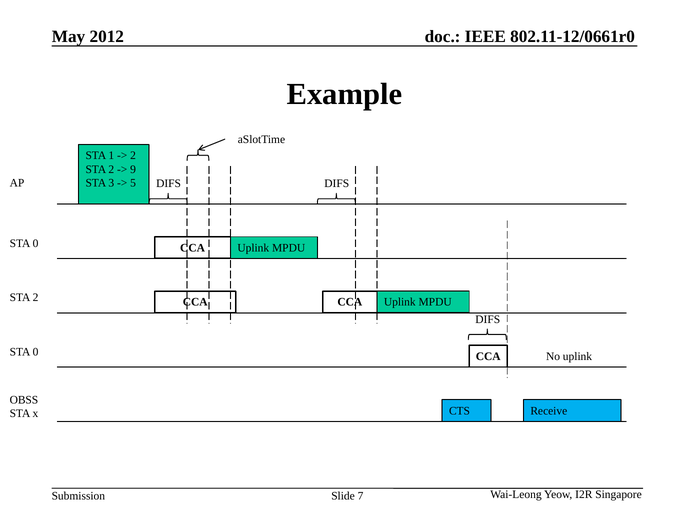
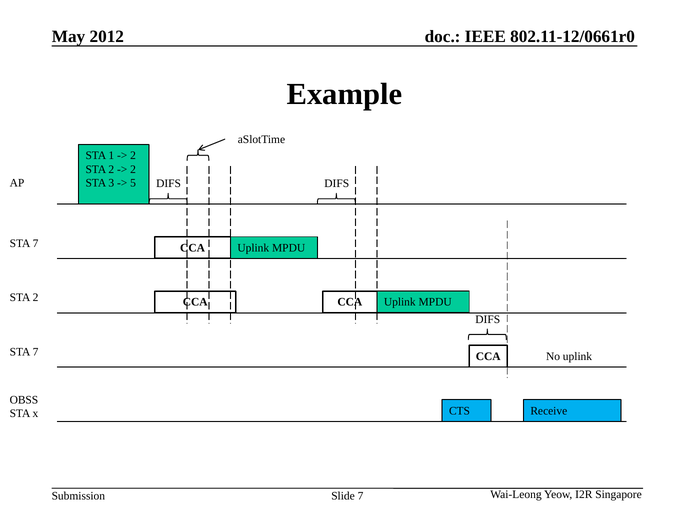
9 at (133, 169): 9 -> 2
0 at (36, 243): 0 -> 7
0 at (36, 352): 0 -> 7
